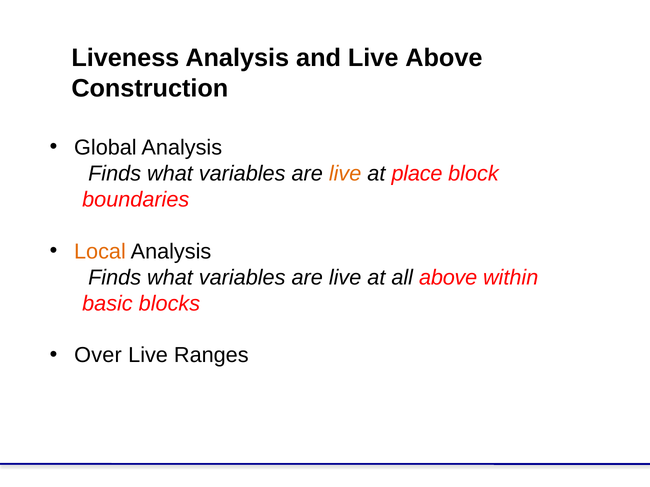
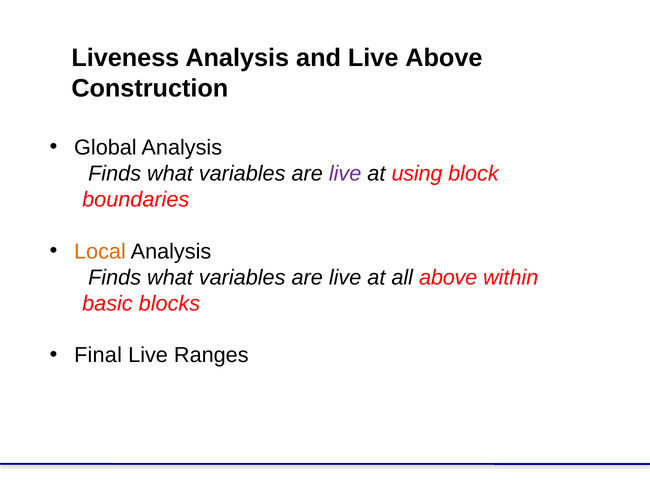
live at (345, 174) colour: orange -> purple
place: place -> using
Over: Over -> Final
